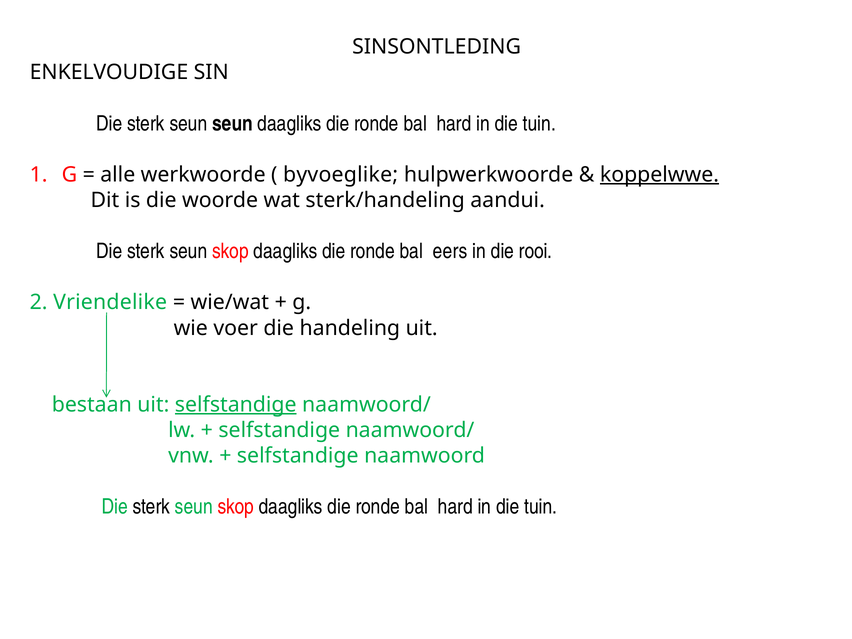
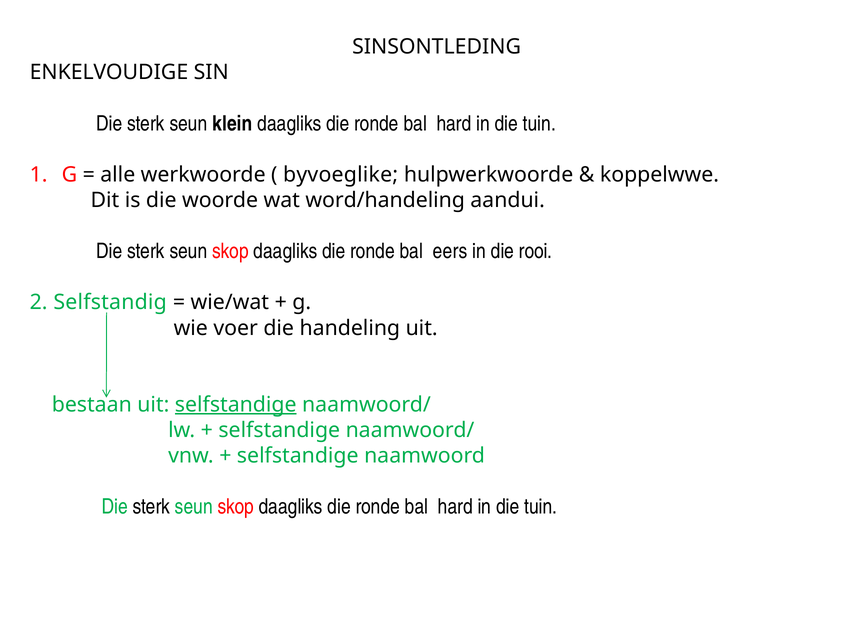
seun seun: seun -> klein
koppelwwe underline: present -> none
sterk/handeling: sterk/handeling -> word/handeling
Vriendelike: Vriendelike -> Selfstandig
